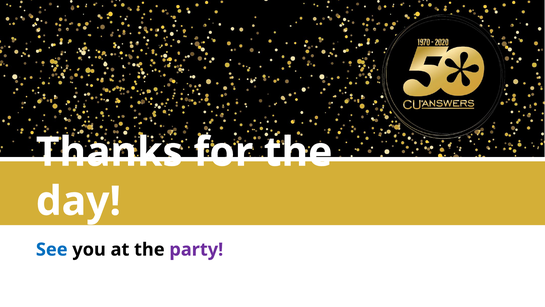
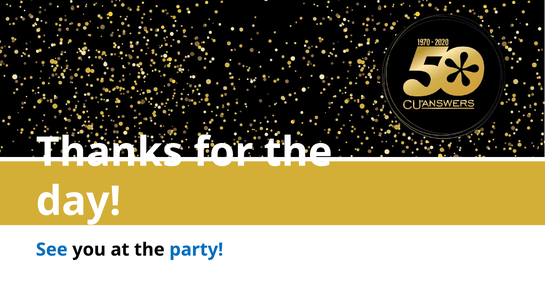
party colour: purple -> blue
